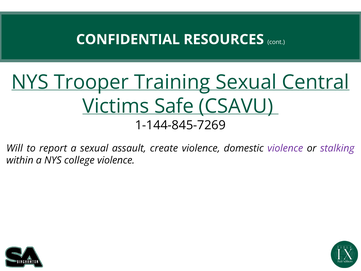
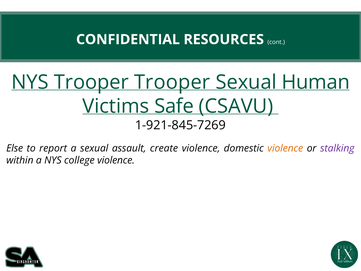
Trooper Training: Training -> Trooper
Central: Central -> Human
1-144-845-7269: 1-144-845-7269 -> 1-921-845-7269
Will: Will -> Else
violence at (285, 148) colour: purple -> orange
